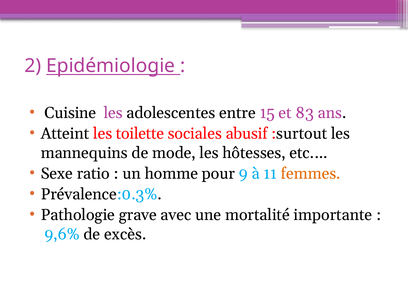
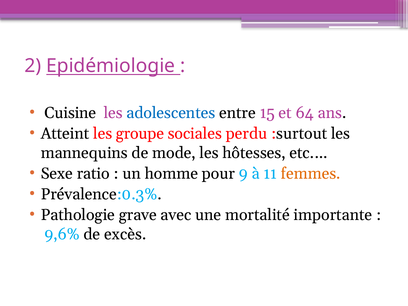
adolescentes colour: black -> blue
83: 83 -> 64
toilette: toilette -> groupe
abusif: abusif -> perdu
